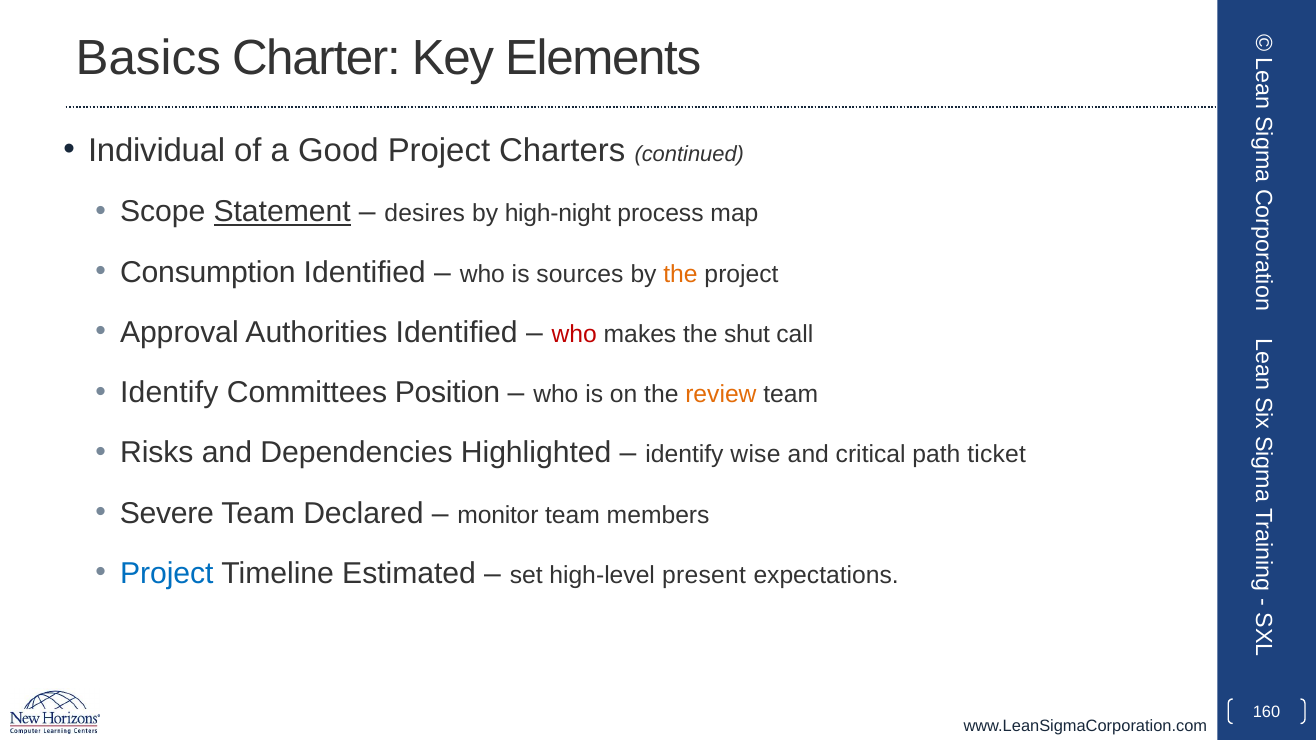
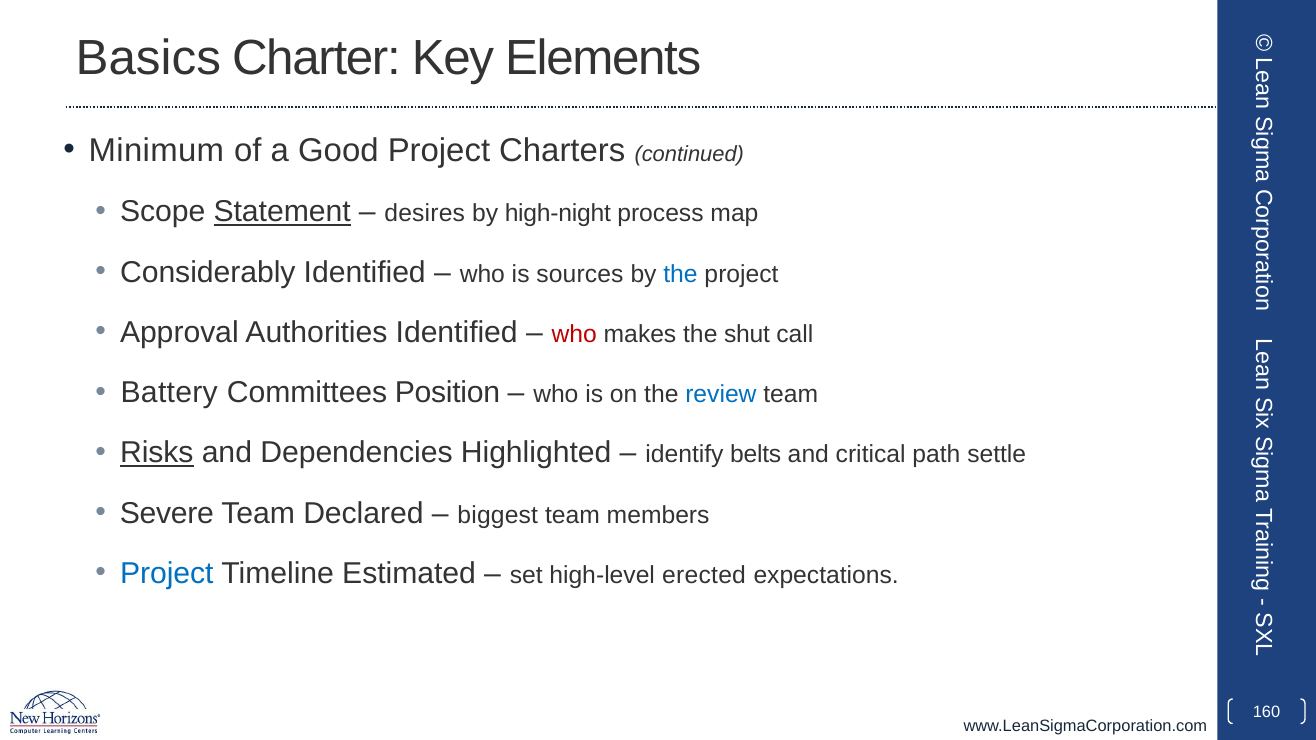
Individual: Individual -> Minimum
Consumption: Consumption -> Considerably
the at (681, 274) colour: orange -> blue
Identify at (169, 393): Identify -> Battery
review colour: orange -> blue
Risks underline: none -> present
wise: wise -> belts
ticket: ticket -> settle
monitor: monitor -> biggest
present: present -> erected
